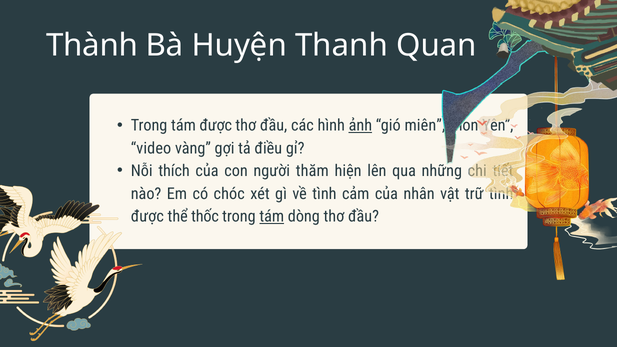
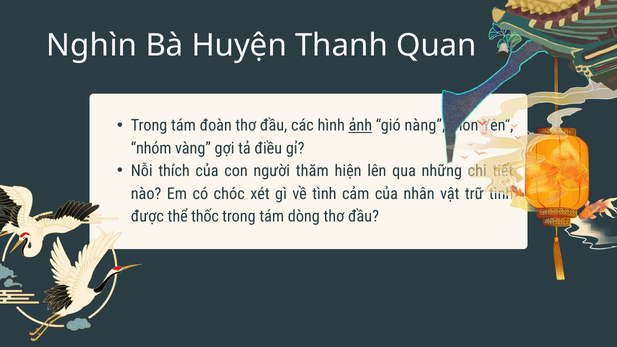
Thành: Thành -> Nghìn
tám được: được -> đoàn
miên: miên -> nàng
video: video -> nhóm
tám at (272, 216) underline: present -> none
